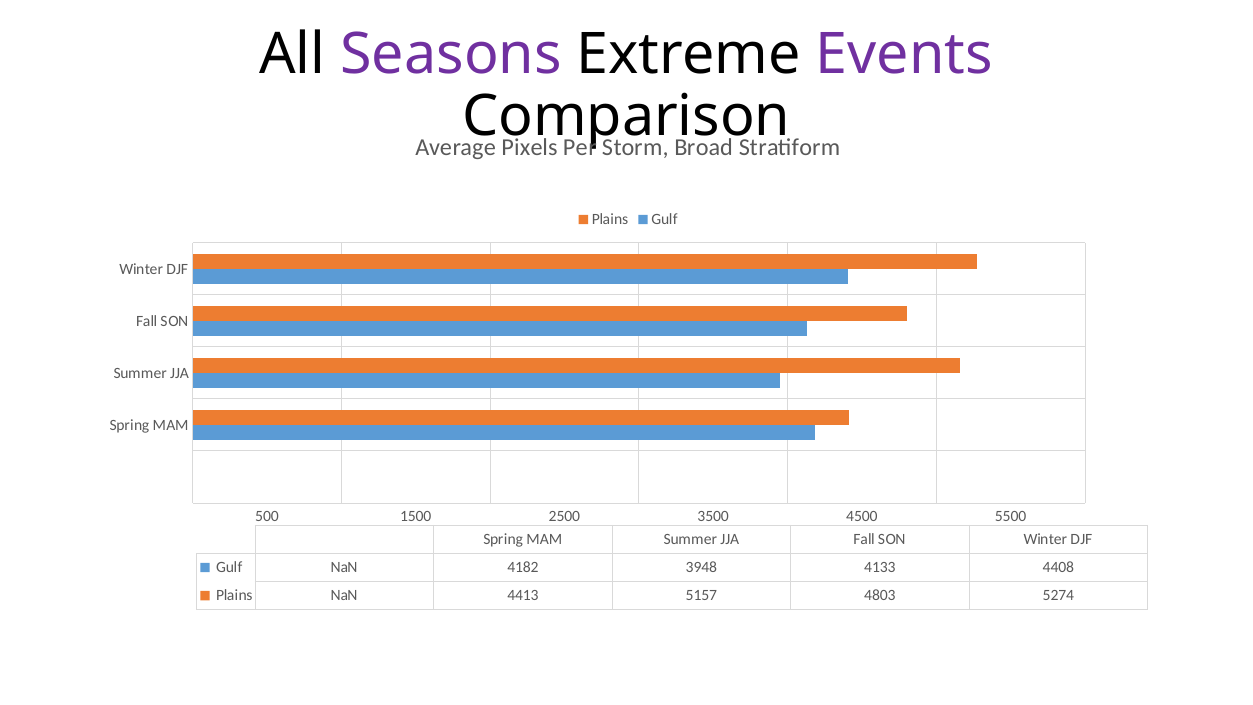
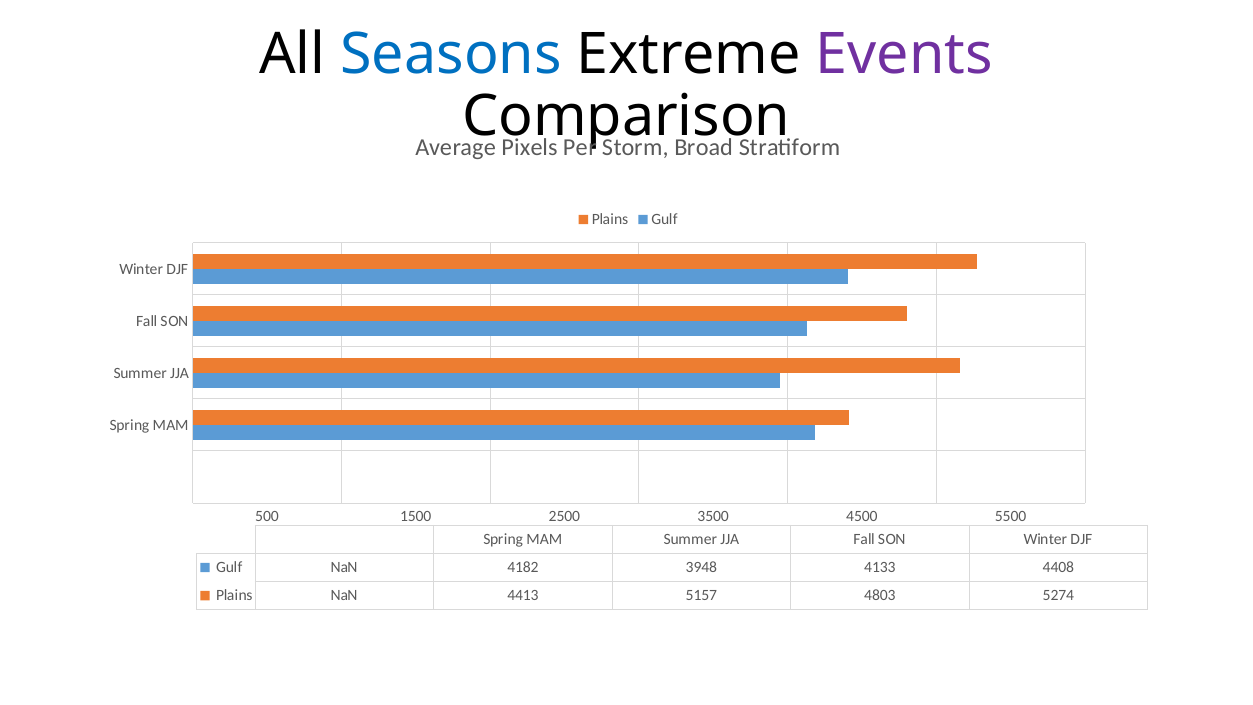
Seasons colour: purple -> blue
